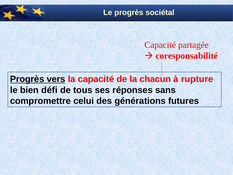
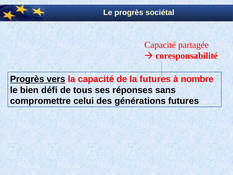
la chacun: chacun -> futures
rupture: rupture -> nombre
